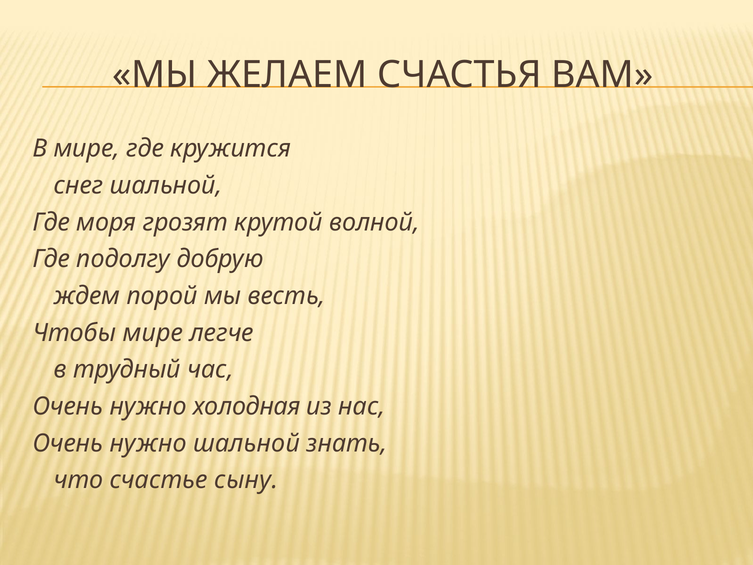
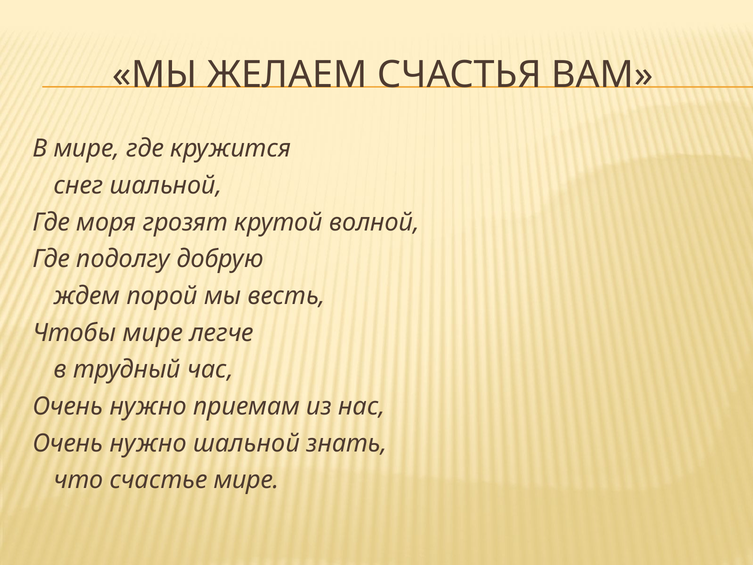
холодная: холодная -> приемам
счастье сыну: сыну -> мире
